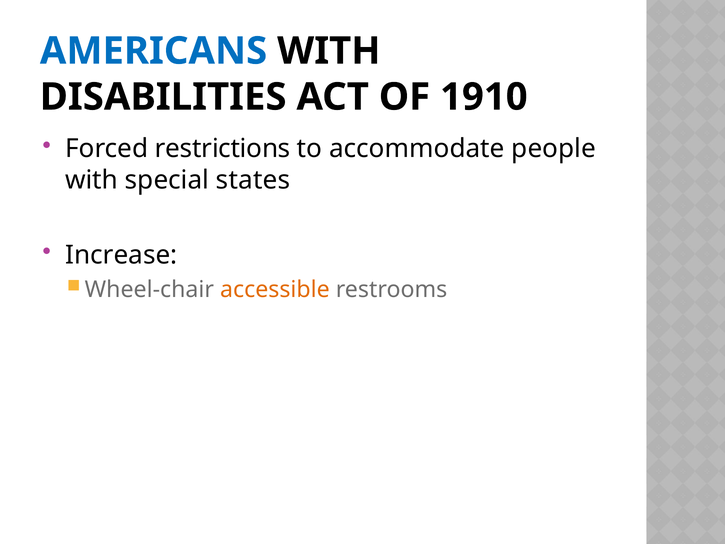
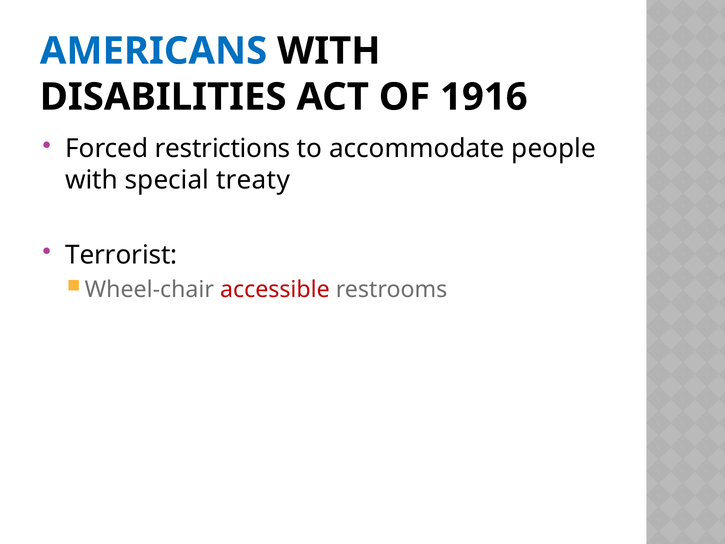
1910: 1910 -> 1916
states: states -> treaty
Increase: Increase -> Terrorist
accessible colour: orange -> red
